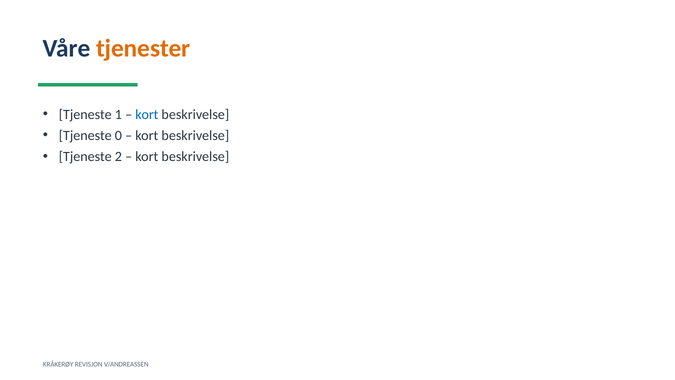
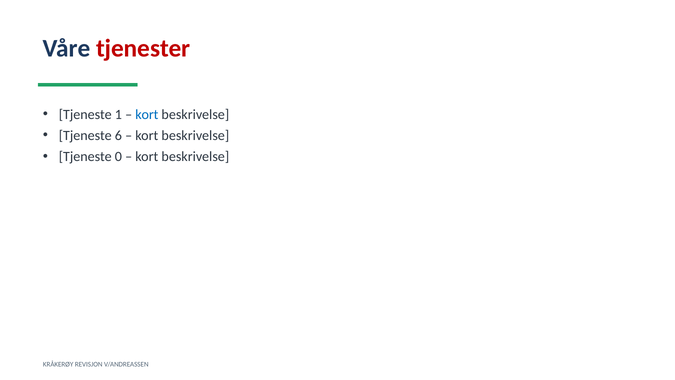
tjenester colour: orange -> red
0: 0 -> 6
2: 2 -> 0
